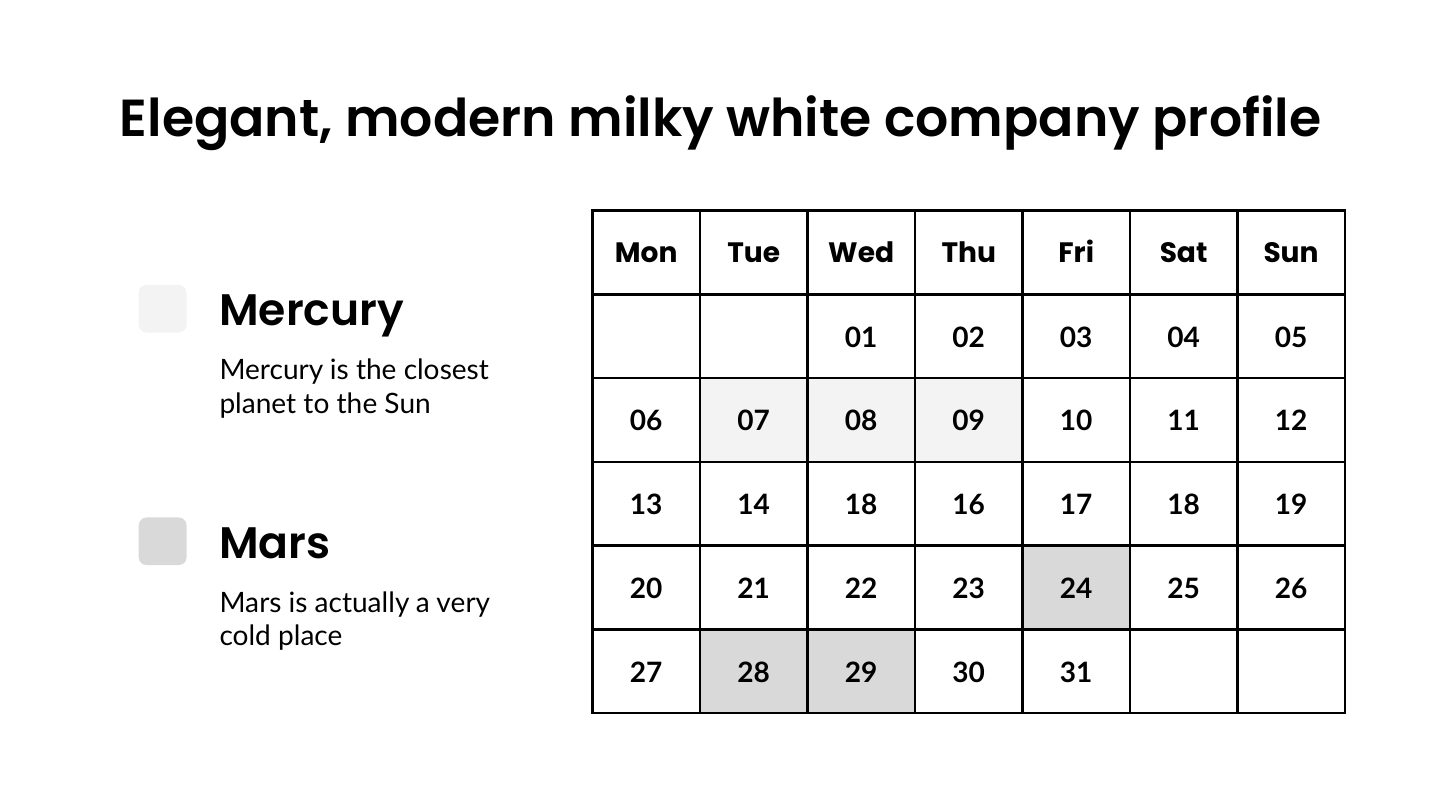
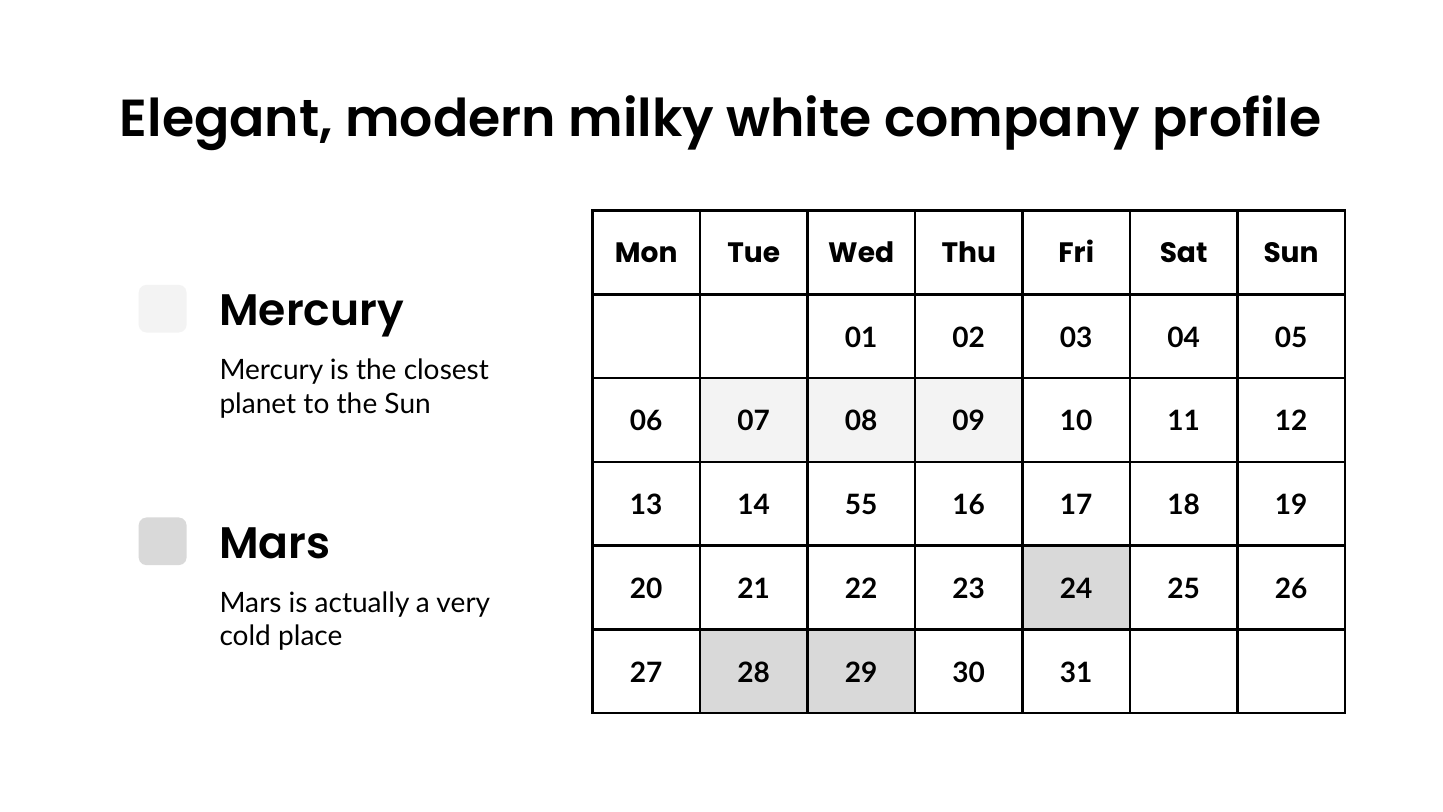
14 18: 18 -> 55
